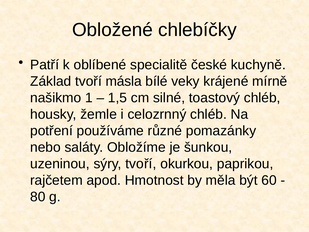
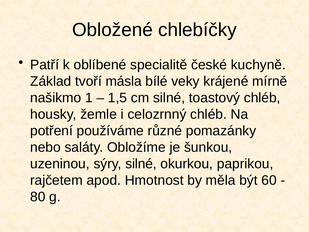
sýry tvoří: tvoří -> silné
